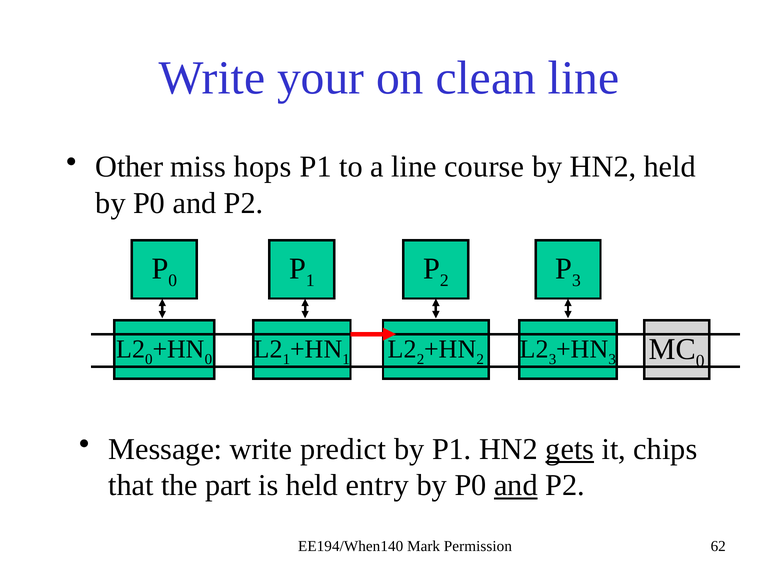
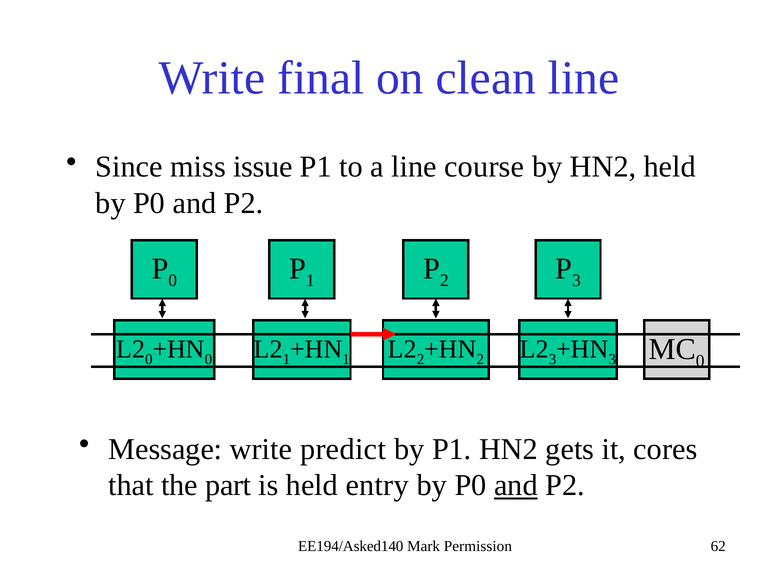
your: your -> final
Other: Other -> Since
hops: hops -> issue
gets underline: present -> none
chips: chips -> cores
EE194/When140: EE194/When140 -> EE194/Asked140
